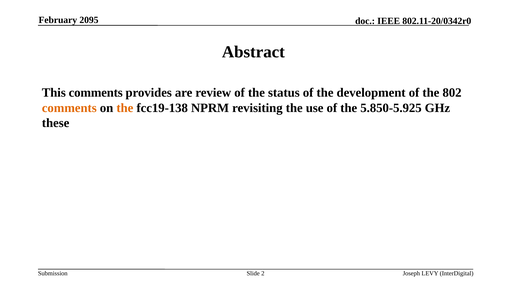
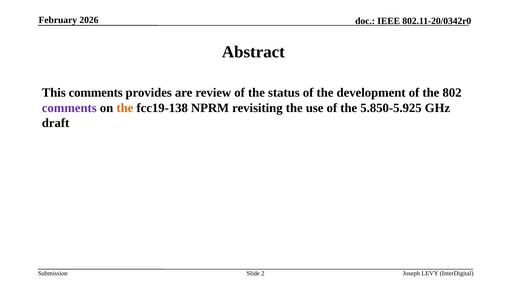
2095: 2095 -> 2026
comments at (69, 108) colour: orange -> purple
these: these -> draft
